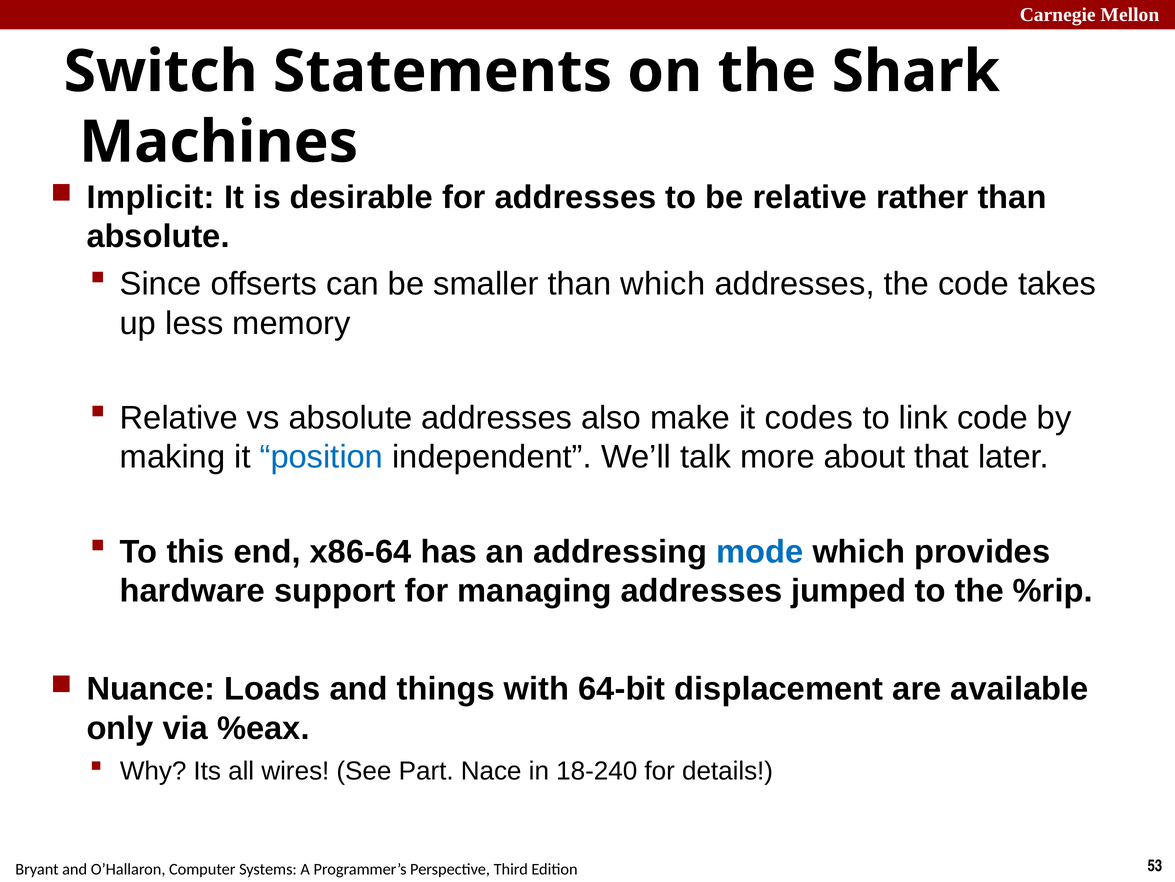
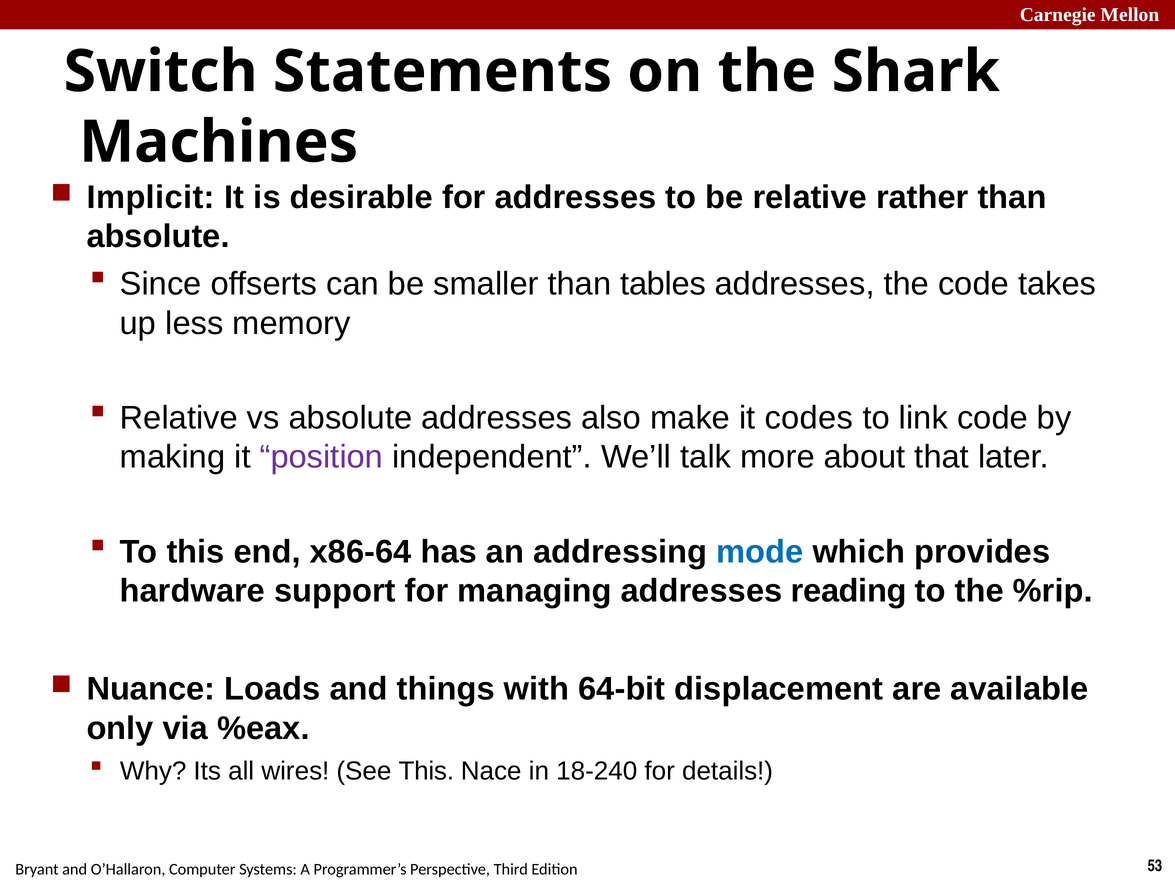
than which: which -> tables
position colour: blue -> purple
jumped: jumped -> reading
See Part: Part -> This
